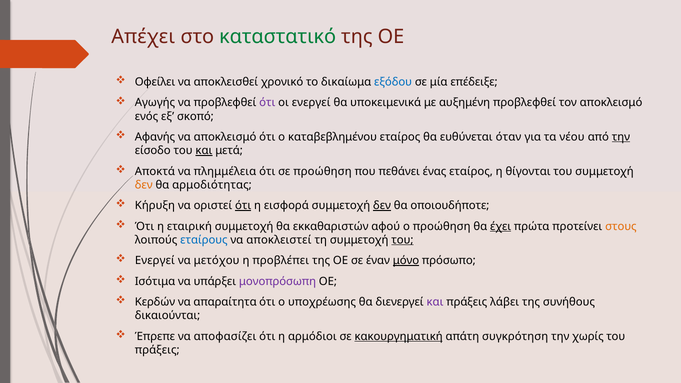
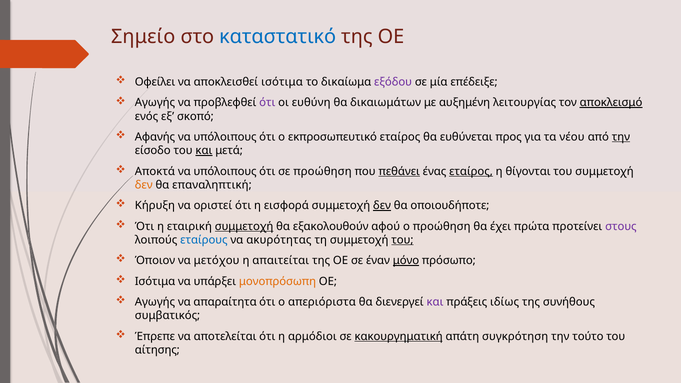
Απέχει: Απέχει -> Σημείο
καταστατικό colour: green -> blue
αποκλεισθεί χρονικό: χρονικό -> ισότιμα
εξόδου colour: blue -> purple
οι ενεργεί: ενεργεί -> ευθύνη
υποκειμενικά: υποκειμενικά -> δικαιωμάτων
αυξημένη προβλεφθεί: προβλεφθεί -> λειτουργίας
αποκλεισμό at (611, 103) underline: none -> present
αποκλεισμό at (225, 137): αποκλεισμό -> υπόλοιπους
καταβεβλημένου: καταβεβλημένου -> εκπροσωπευτικό
όταν: όταν -> προς
πλημμέλεια at (225, 171): πλημμέλεια -> υπόλοιπους
πεθάνει underline: none -> present
εταίρος at (471, 171) underline: none -> present
αρμοδιότητας: αρμοδιότητας -> επαναληπτική
ότι at (243, 206) underline: present -> none
συμμετοχή at (244, 226) underline: none -> present
εκκαθαριστών: εκκαθαριστών -> εξακολουθούν
έχει underline: present -> none
στους colour: orange -> purple
αποκλειστεί: αποκλειστεί -> ακυρότητας
Ενεργεί at (155, 261): Ενεργεί -> Όποιον
προβλέπει: προβλέπει -> απαιτείται
μονοπρόσωπη colour: purple -> orange
Κερδών at (155, 302): Κερδών -> Αγωγής
υποχρέωσης: υποχρέωσης -> απεριόριστα
λάβει: λάβει -> ιδίως
δικαιούνται: δικαιούνται -> συμβατικός
αποφασίζει: αποφασίζει -> αποτελείται
χωρίς: χωρίς -> τούτο
πράξεις at (157, 350): πράξεις -> αίτησης
